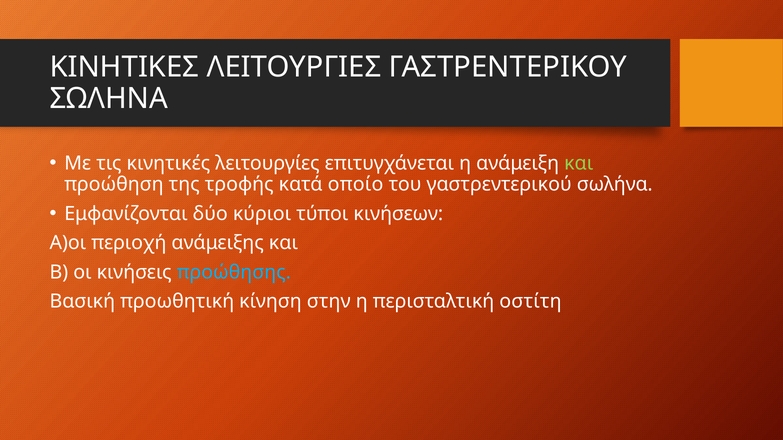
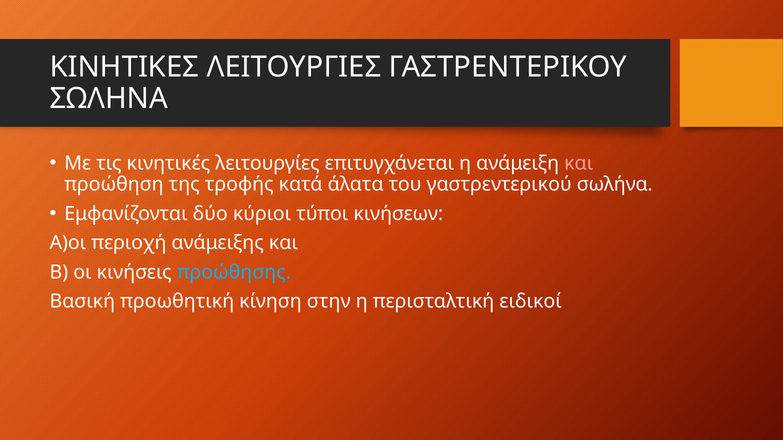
και at (579, 163) colour: light green -> pink
οποίο: οποίο -> άλατα
οστίτη: οστίτη -> ειδικοί
